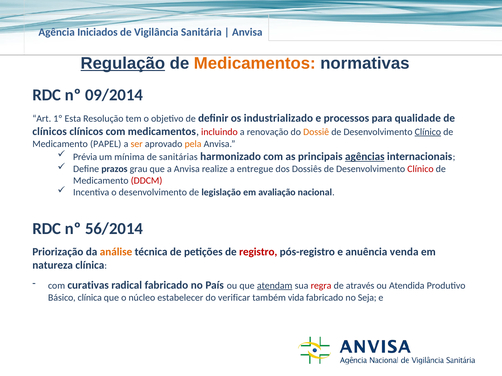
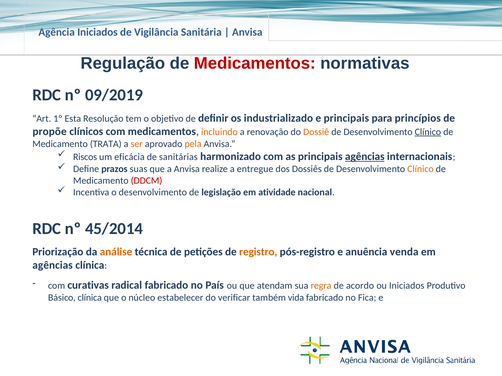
Regulação underline: present -> none
Medicamentos at (255, 64) colour: orange -> red
09/2014: 09/2014 -> 09/2019
e processos: processos -> principais
qualidade: qualidade -> princípios
clínicos at (50, 132): clínicos -> propõe
incluindo colour: red -> orange
PAPEL: PAPEL -> TRATA
Prévia: Prévia -> Riscos
mínima: mínima -> eficácia
grau: grau -> suas
Clínico at (420, 169) colour: red -> orange
avaliação: avaliação -> atividade
56/2014: 56/2014 -> 45/2014
registro colour: red -> orange
natureza at (53, 265): natureza -> agências
atendam underline: present -> none
regra colour: red -> orange
através: através -> acordo
ou Atendida: Atendida -> Iniciados
Seja: Seja -> Fica
